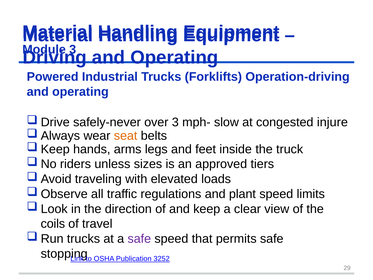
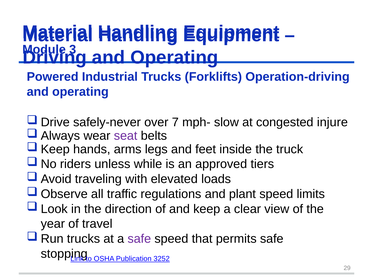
over 3: 3 -> 7
seat colour: orange -> purple
sizes: sizes -> while
coils: coils -> year
